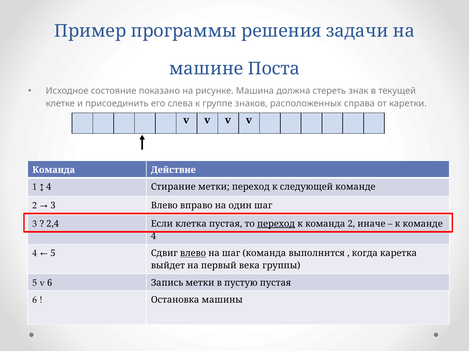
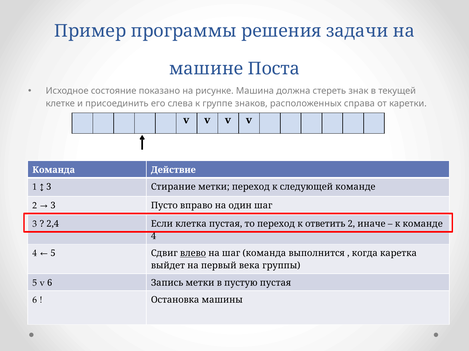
4 at (49, 187): 4 -> 3
3 Влево: Влево -> Пусто
переход at (276, 224) underline: present -> none
к команда: команда -> ответить
